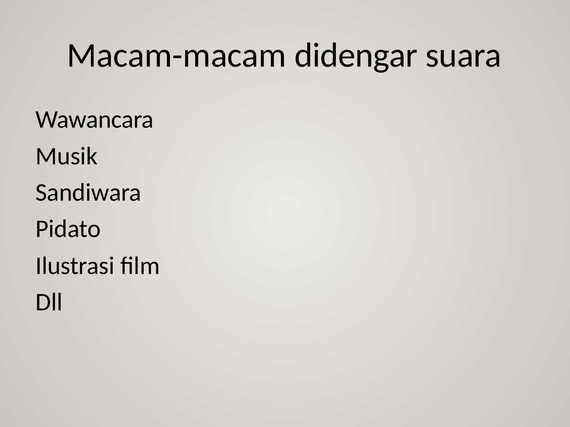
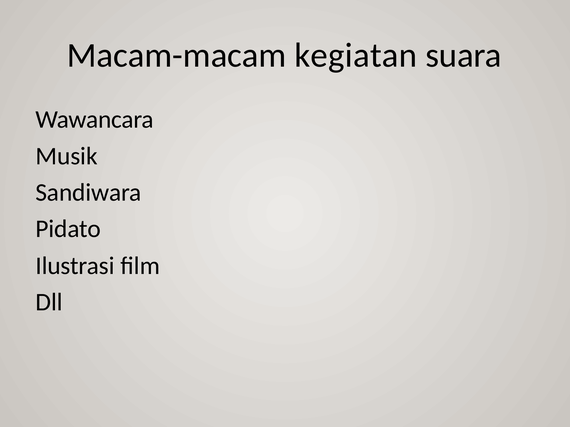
didengar: didengar -> kegiatan
